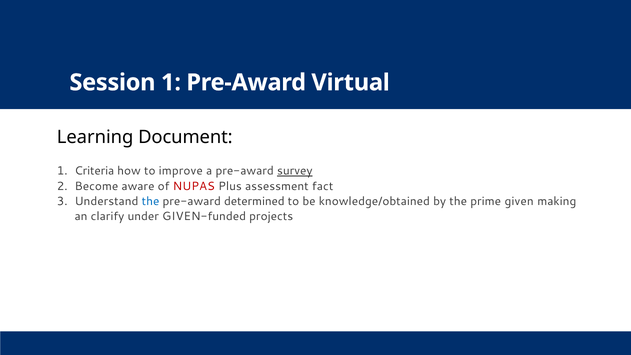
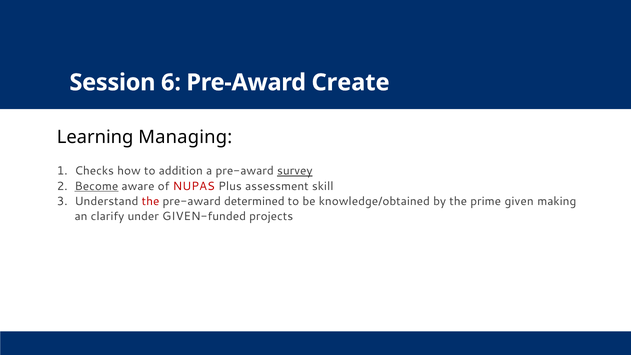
Session 1: 1 -> 6
Virtual: Virtual -> Create
Document: Document -> Managing
Criteria: Criteria -> Checks
improve: improve -> addition
Become underline: none -> present
fact: fact -> skill
the at (151, 201) colour: blue -> red
